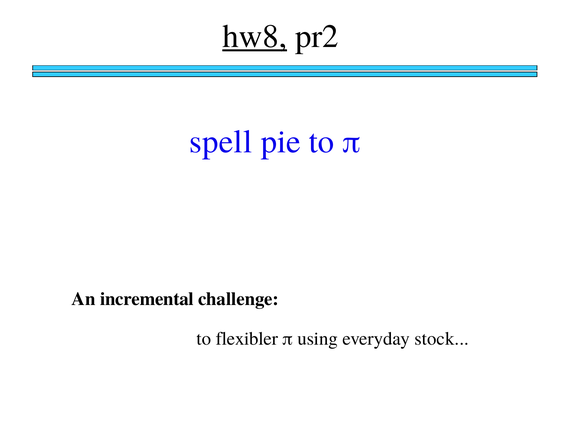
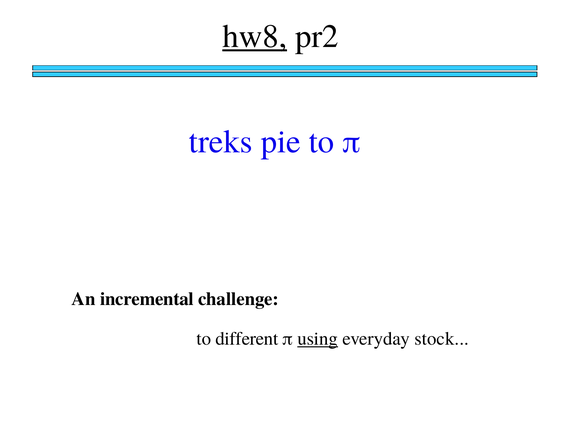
spell: spell -> treks
flexibler: flexibler -> different
using underline: none -> present
